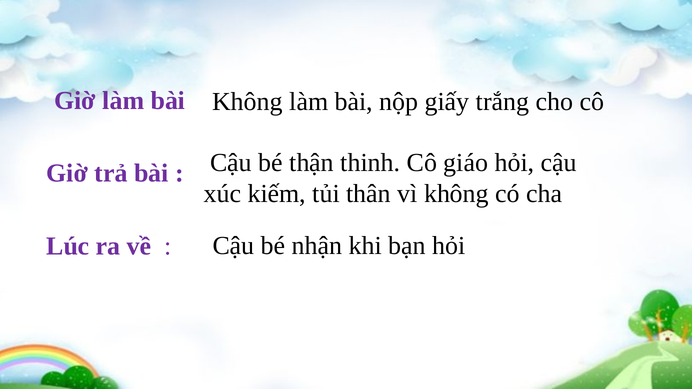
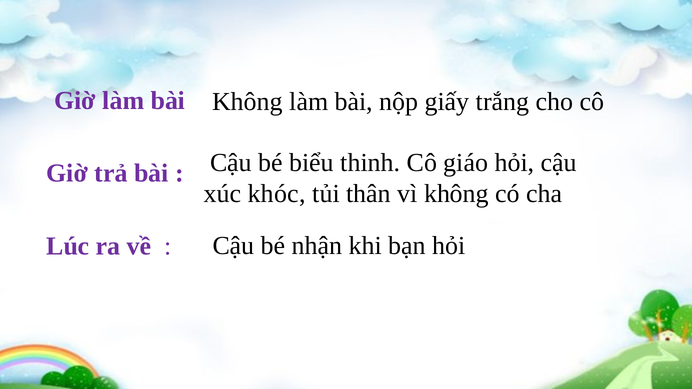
thận: thận -> biểu
kiếm: kiếm -> khóc
